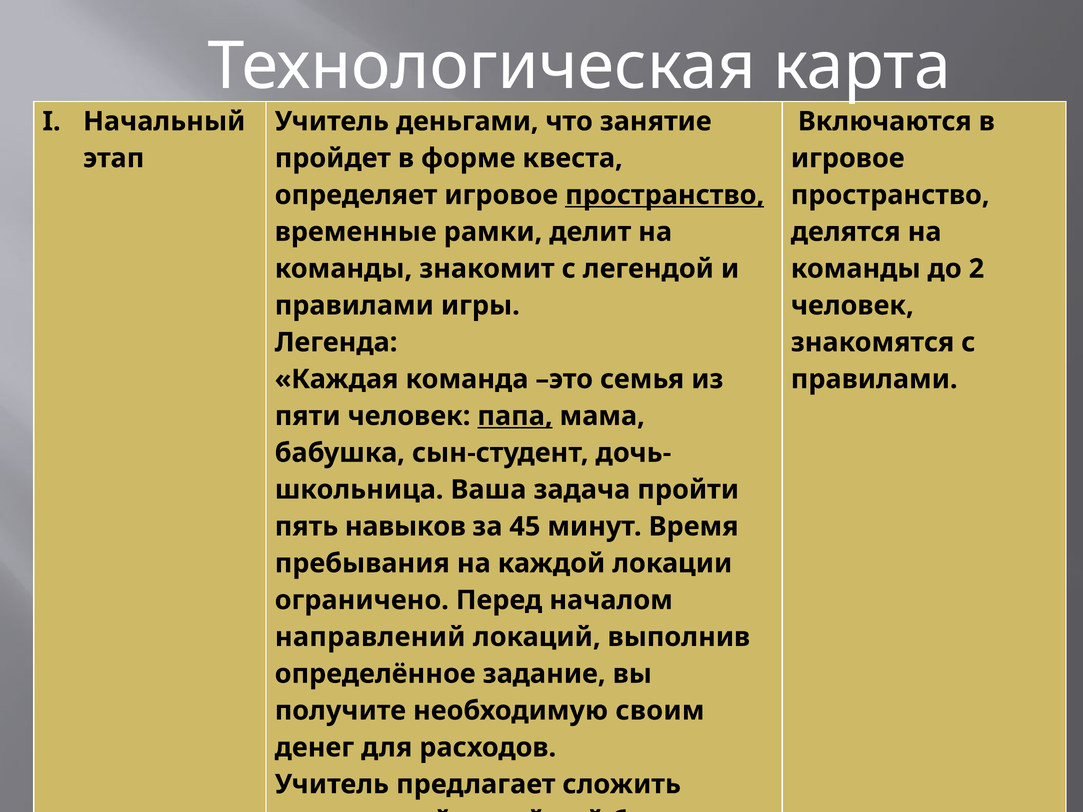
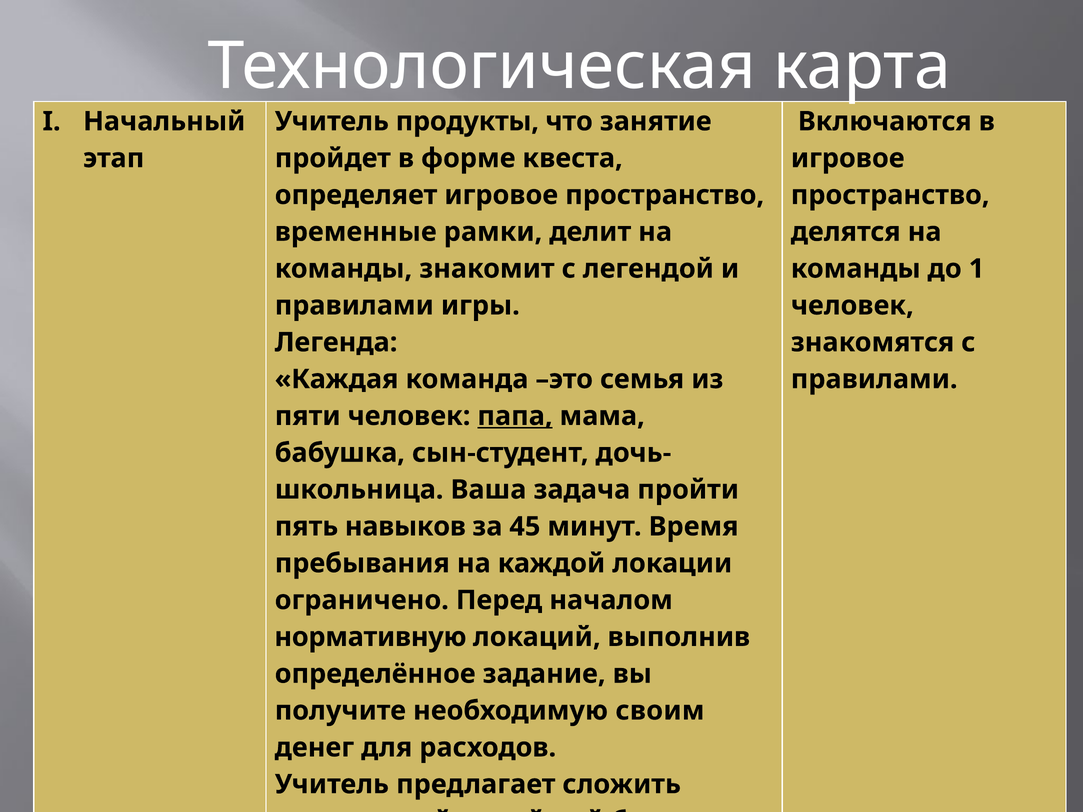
Учитель деньгами: деньгами -> продукты
пространство at (665, 195) underline: present -> none
2: 2 -> 1
направлений: направлений -> нормативную
